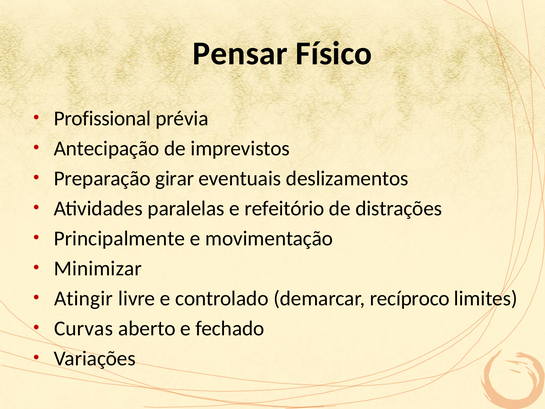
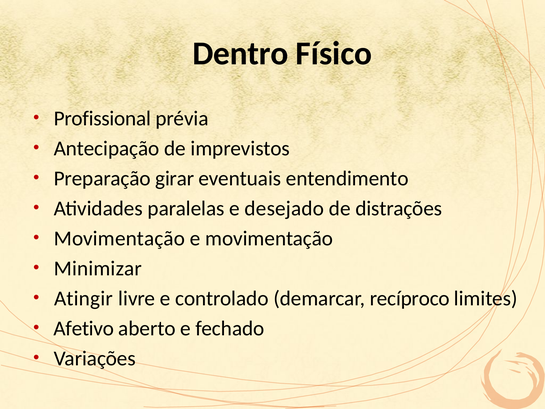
Pensar: Pensar -> Dentro
deslizamentos: deslizamentos -> entendimento
refeitório: refeitório -> desejado
Principalmente at (119, 238): Principalmente -> Movimentação
Curvas: Curvas -> Afetivo
